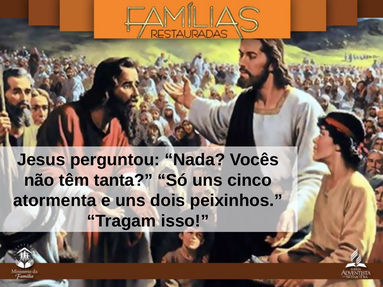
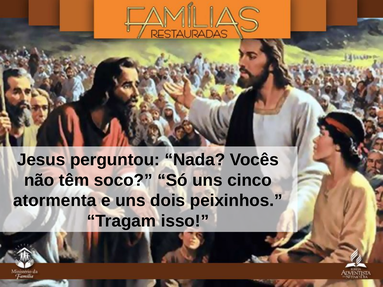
tanta: tanta -> soco
